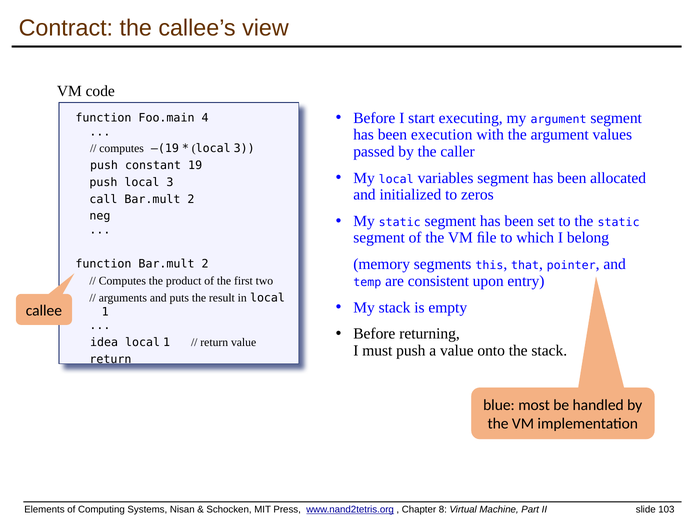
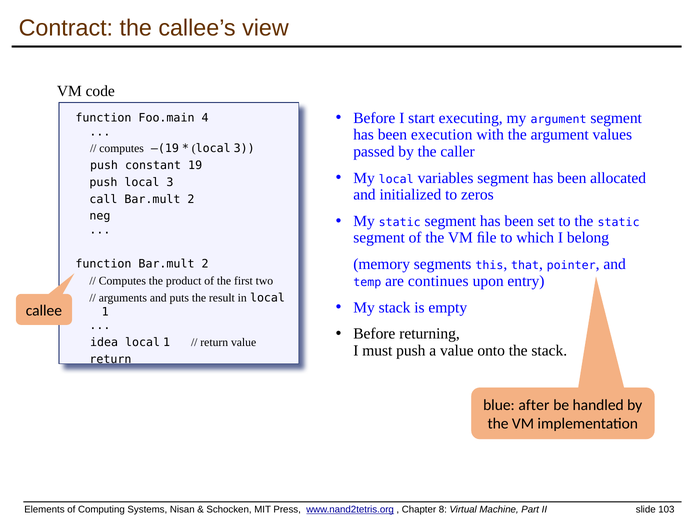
consistent: consistent -> continues
most: most -> after
